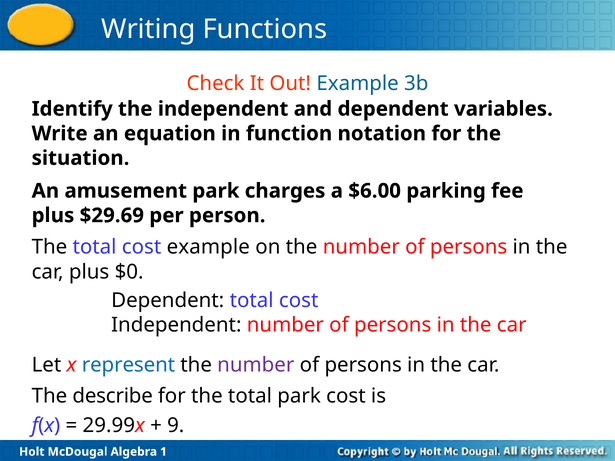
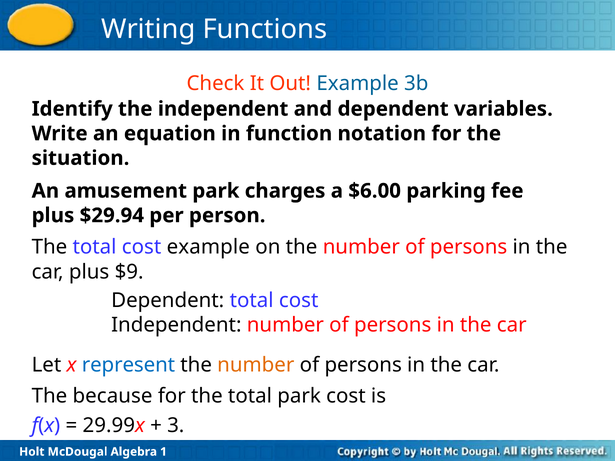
$29.69: $29.69 -> $29.94
$0: $0 -> $9
number at (256, 365) colour: purple -> orange
describe: describe -> because
9: 9 -> 3
